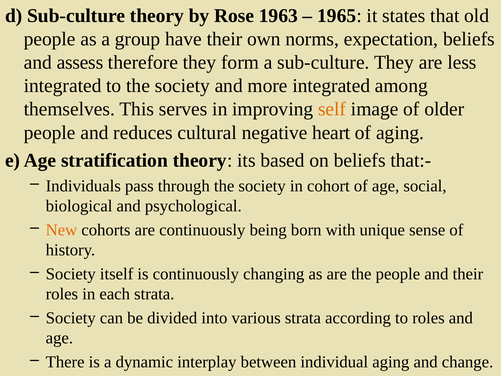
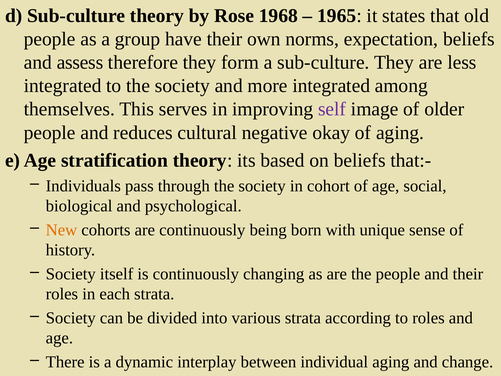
1963: 1963 -> 1968
self colour: orange -> purple
heart: heart -> okay
